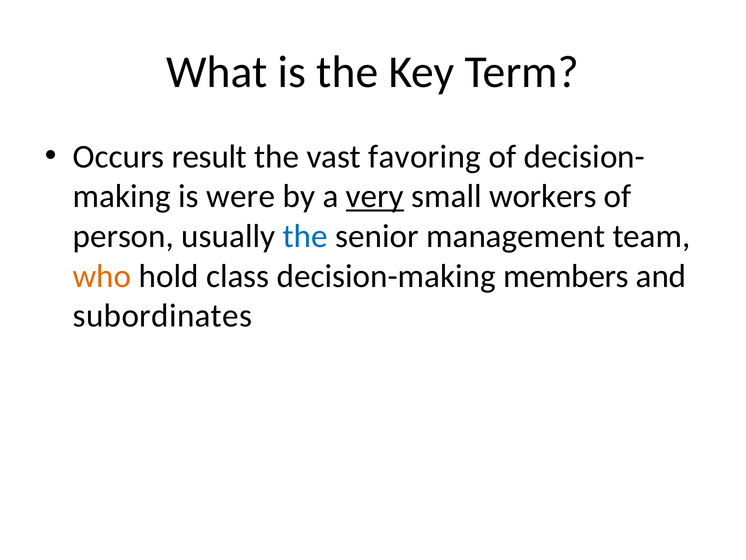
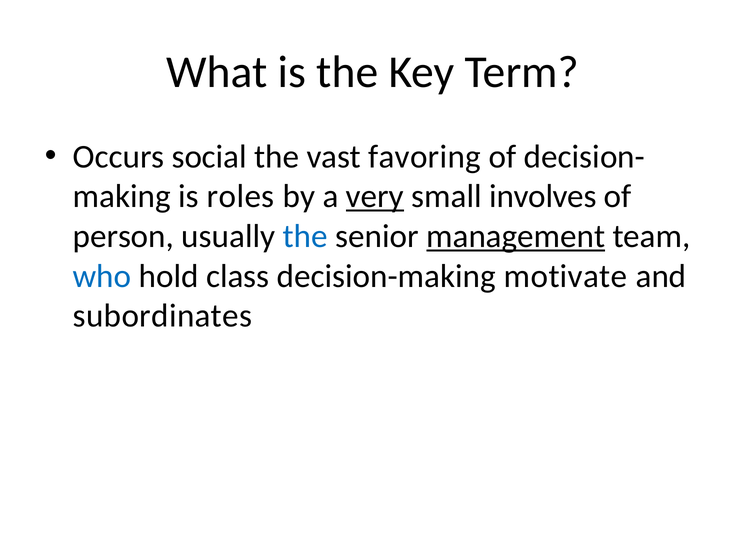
result: result -> social
were: were -> roles
workers: workers -> involves
management underline: none -> present
who colour: orange -> blue
members: members -> motivate
